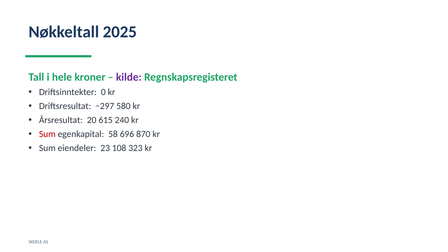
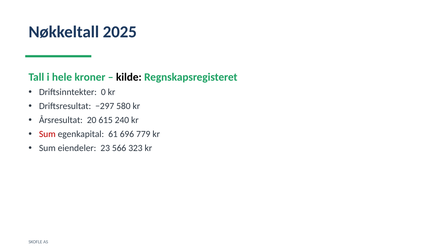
kilde colour: purple -> black
58: 58 -> 61
870: 870 -> 779
108: 108 -> 566
